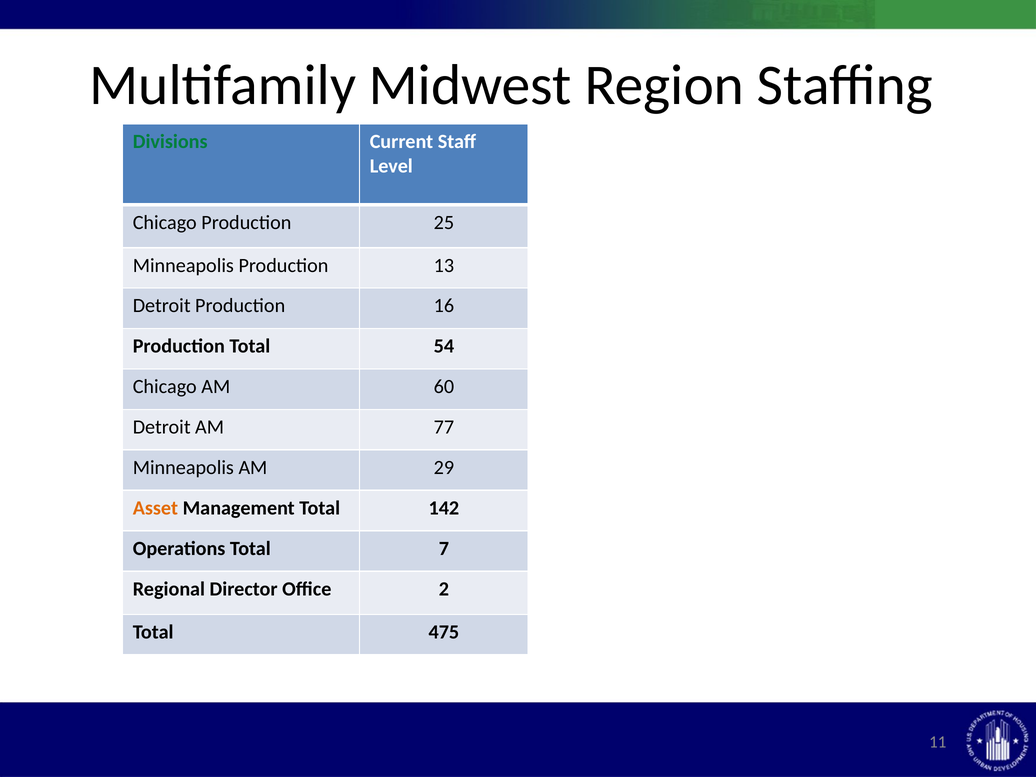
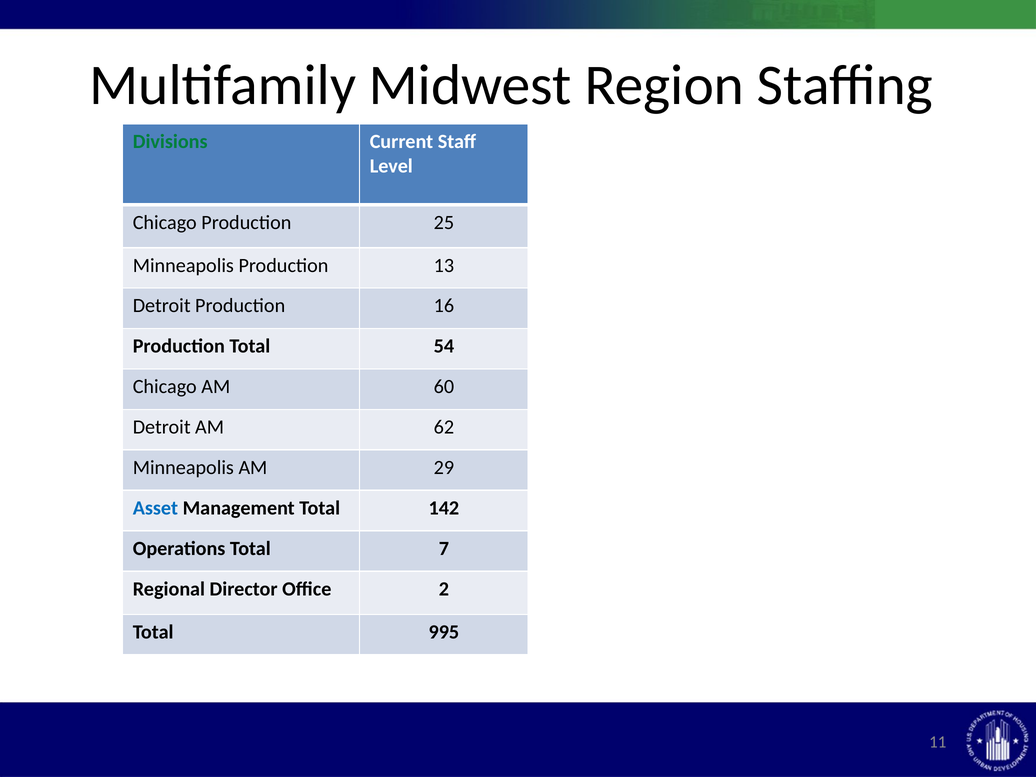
77: 77 -> 62
Asset colour: orange -> blue
475: 475 -> 995
